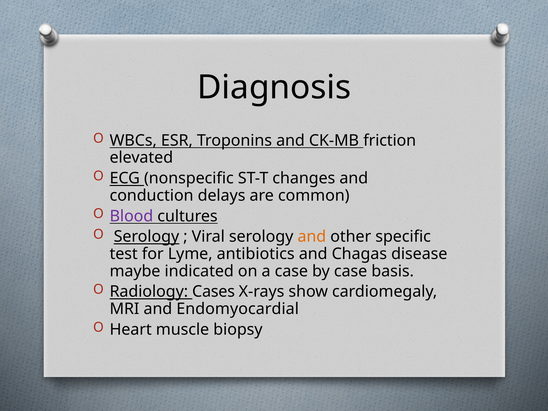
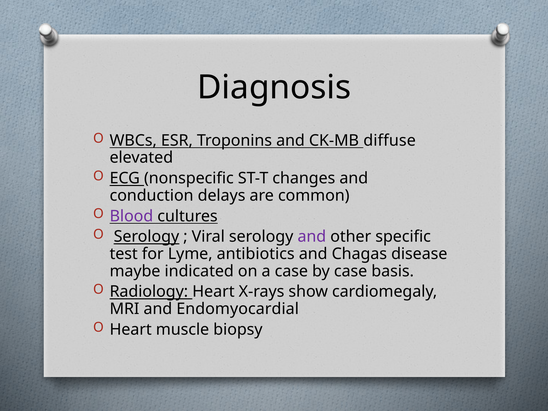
friction: friction -> diffuse
and at (312, 237) colour: orange -> purple
Radiology Cases: Cases -> Heart
